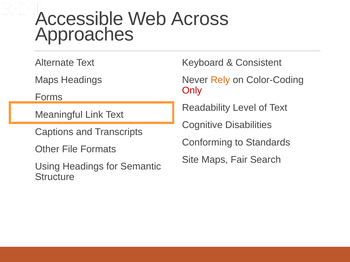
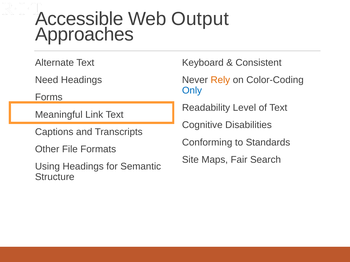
Across: Across -> Output
Maps at (47, 80): Maps -> Need
Only colour: red -> blue
